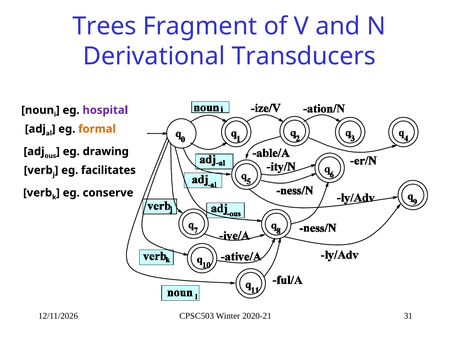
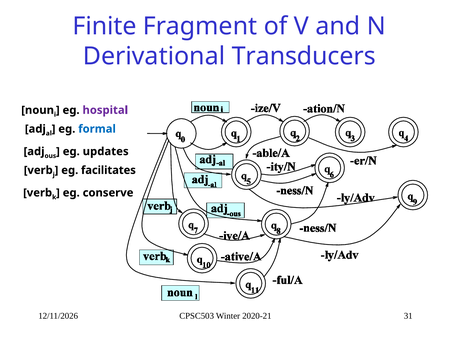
Trees: Trees -> Finite
formal colour: orange -> blue
drawing: drawing -> updates
